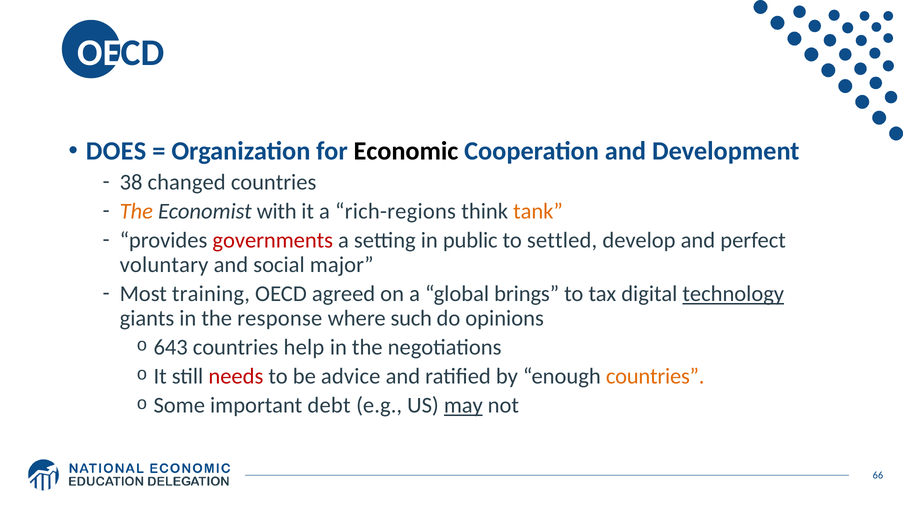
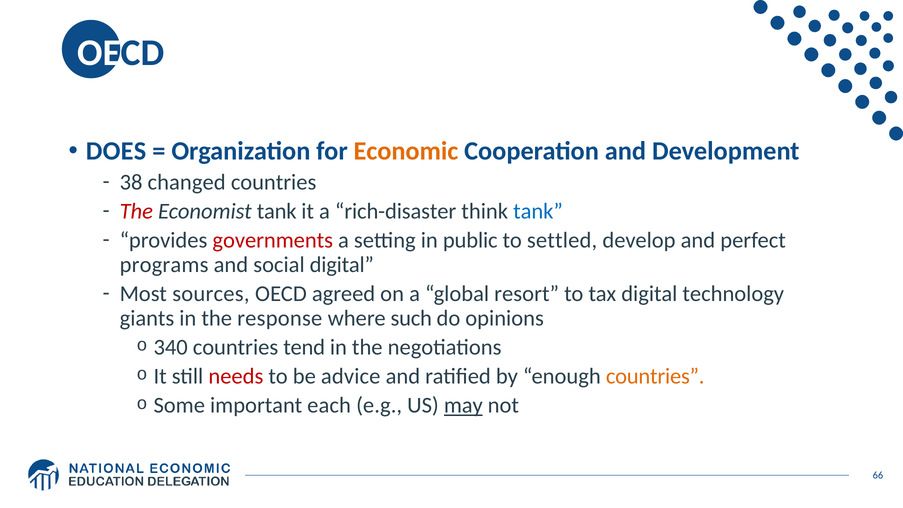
Economic colour: black -> orange
The at (136, 211) colour: orange -> red
Economist with: with -> tank
rich-regions: rich-regions -> rich-disaster
tank at (538, 211) colour: orange -> blue
voluntary: voluntary -> programs
social major: major -> digital
training: training -> sources
brings: brings -> resort
technology underline: present -> none
643: 643 -> 340
help: help -> tend
debt: debt -> each
